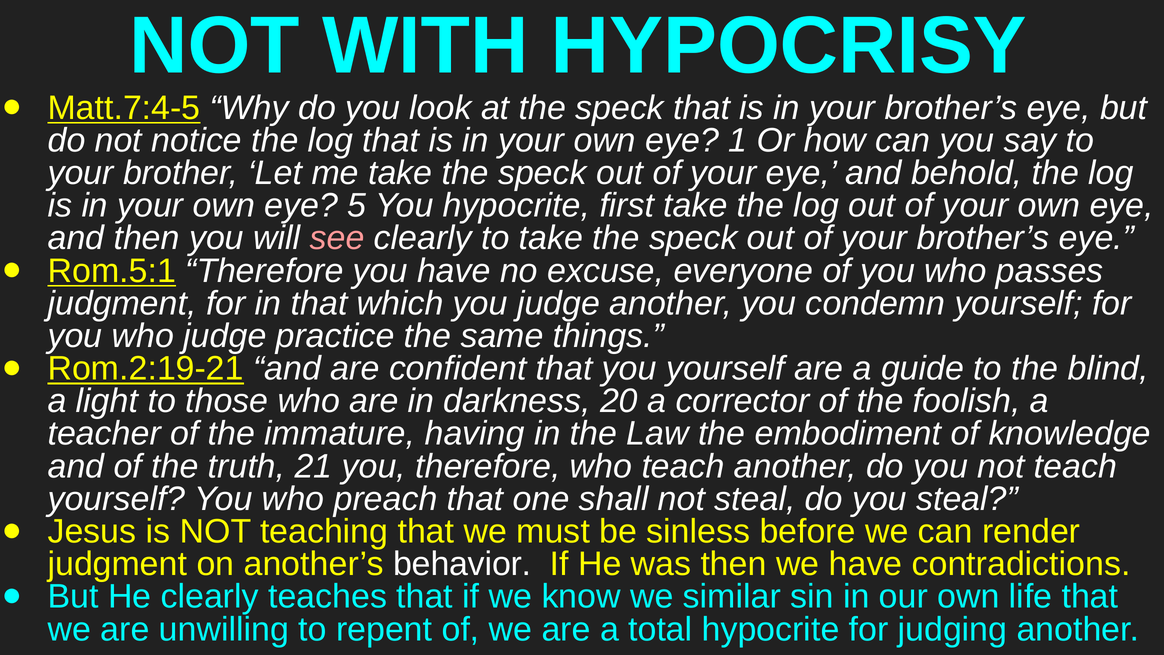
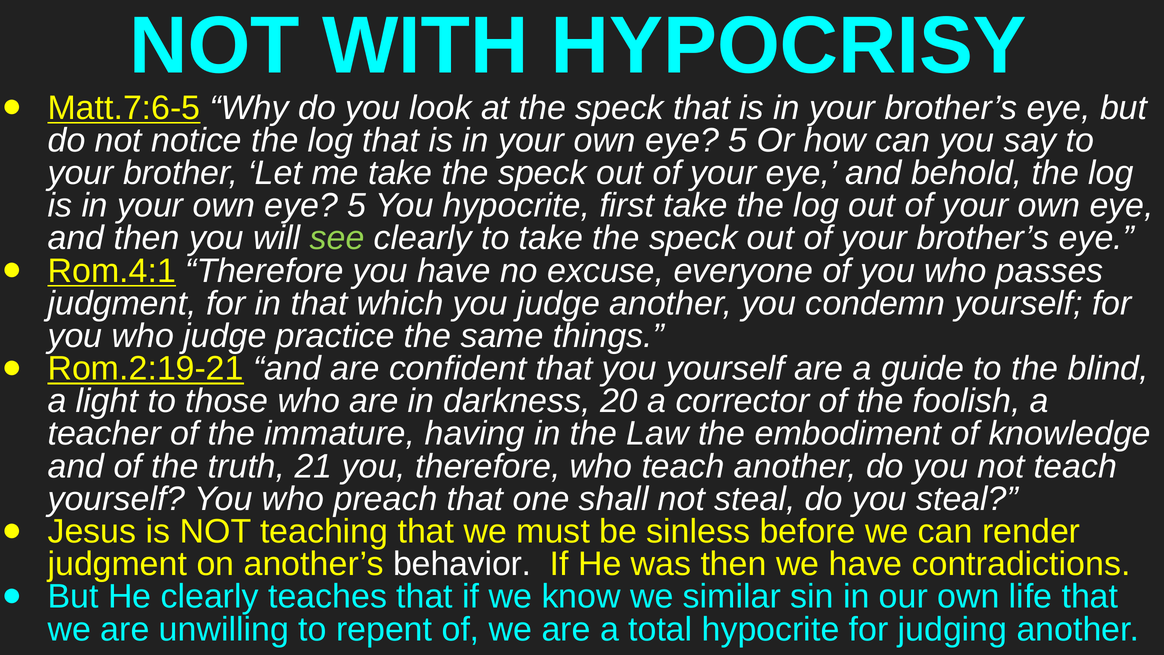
Matt.7:4-5: Matt.7:4-5 -> Matt.7:6-5
1 at (738, 140): 1 -> 5
see colour: pink -> light green
Rom.5:1: Rom.5:1 -> Rom.4:1
